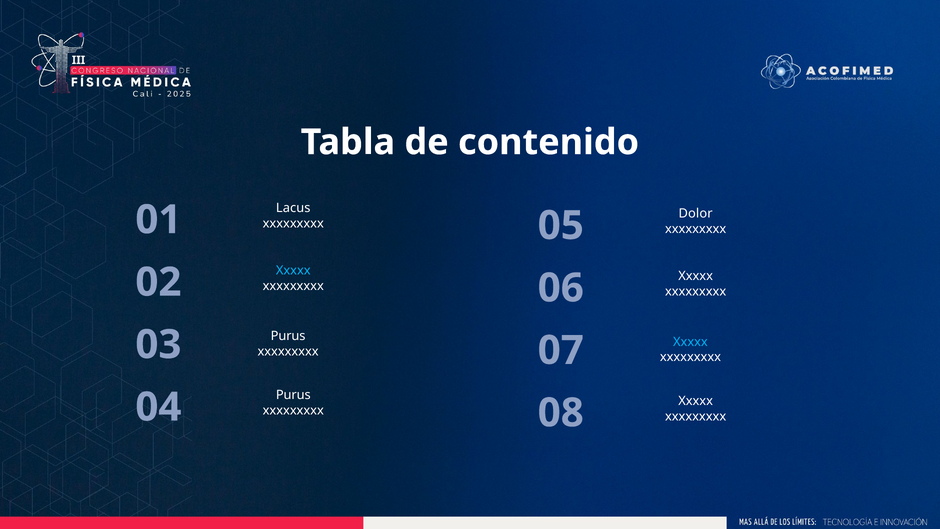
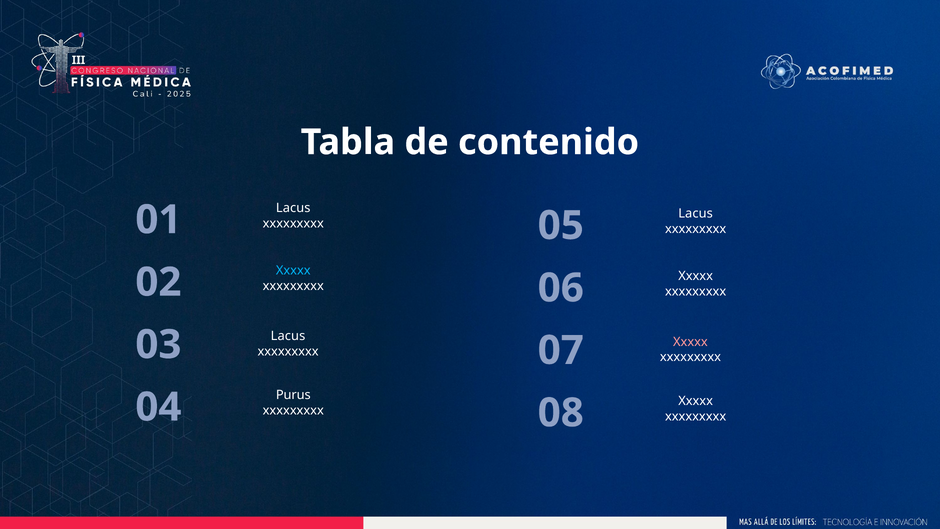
Dolor at (696, 214): Dolor -> Lacus
Purus at (288, 336): Purus -> Lacus
Xxxxx at (690, 342) colour: light blue -> pink
